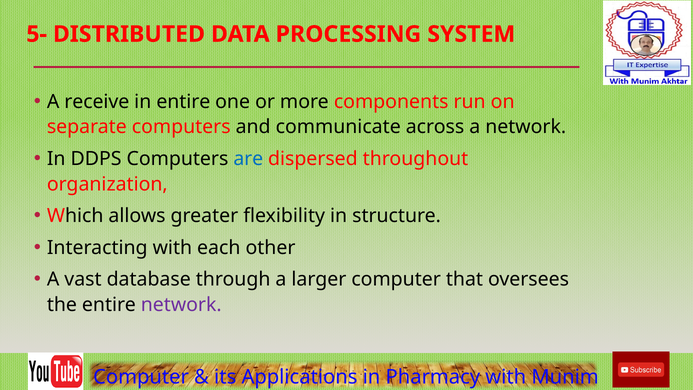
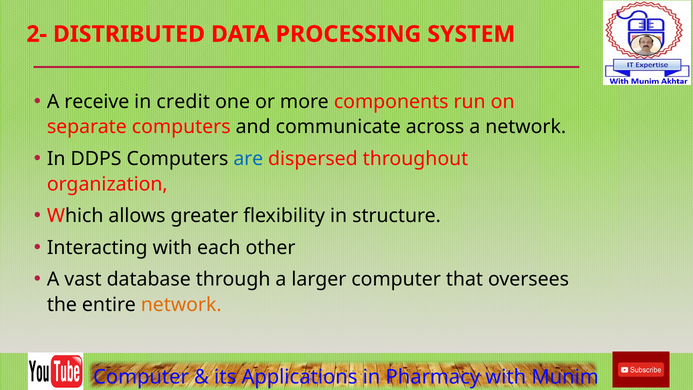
5-: 5- -> 2-
in entire: entire -> credit
network at (181, 305) colour: purple -> orange
